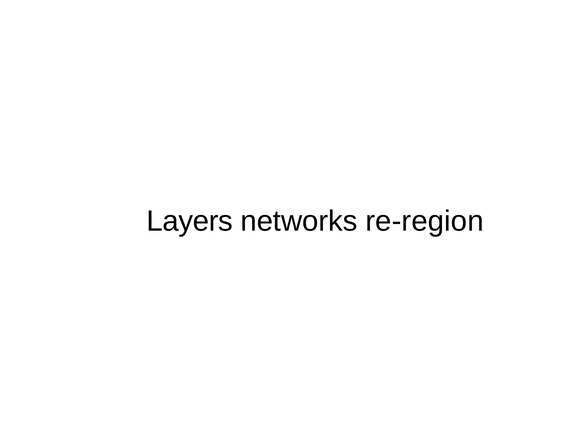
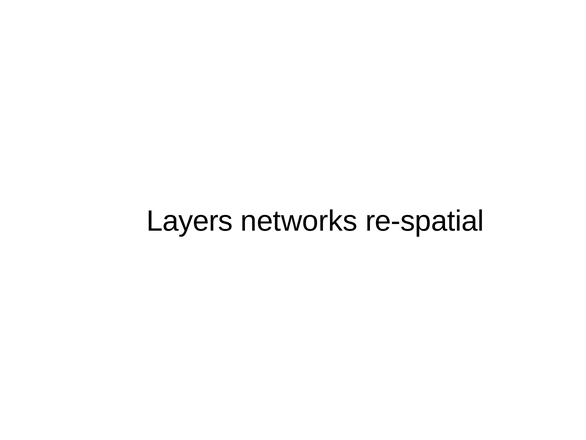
re-region: re-region -> re-spatial
